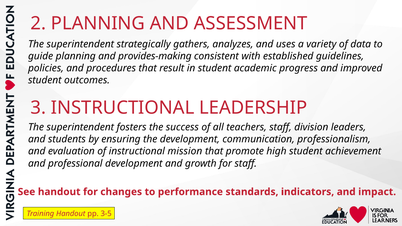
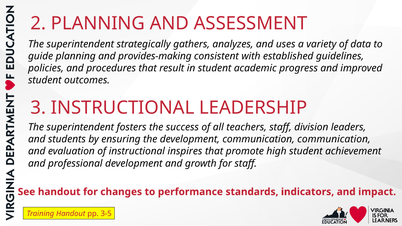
communication professionalism: professionalism -> communication
mission: mission -> inspires
